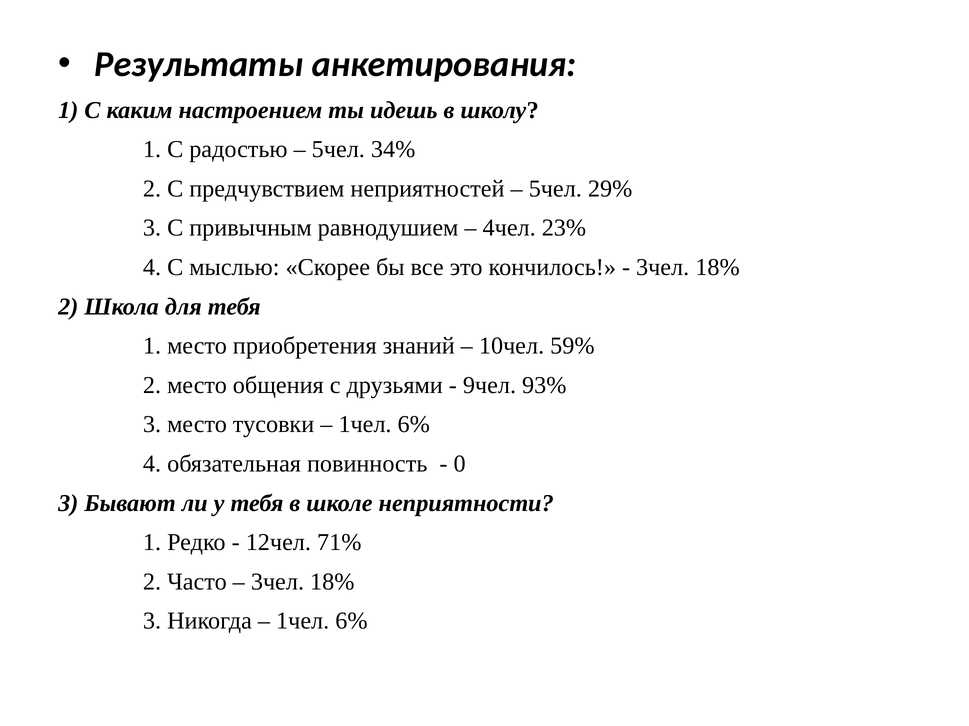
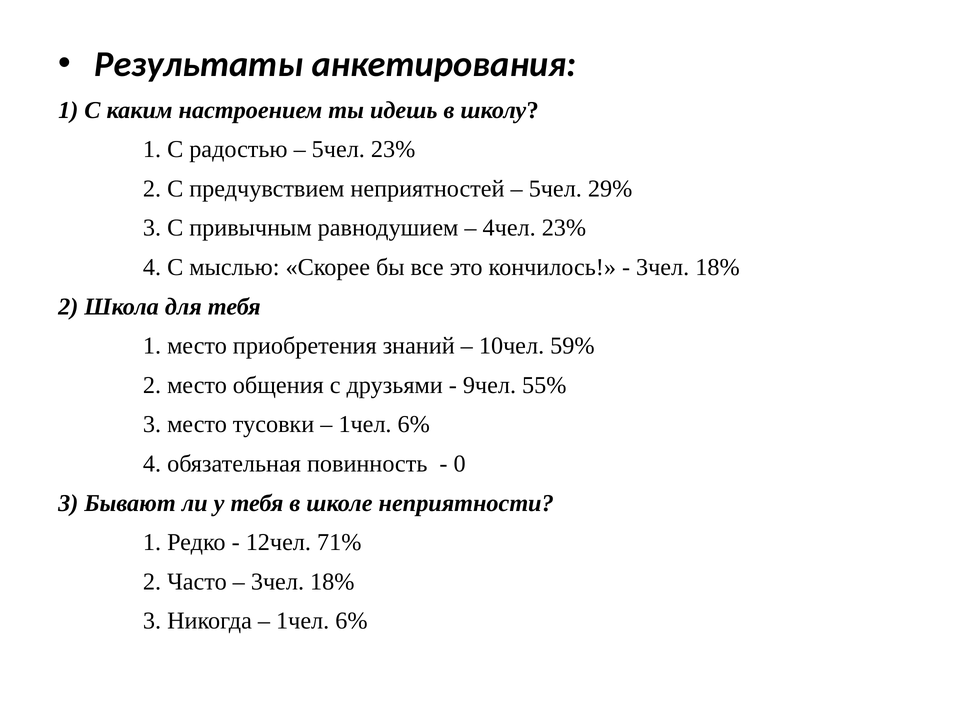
5чел 34%: 34% -> 23%
93%: 93% -> 55%
